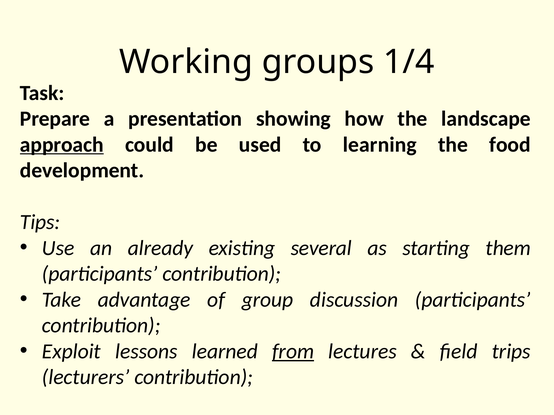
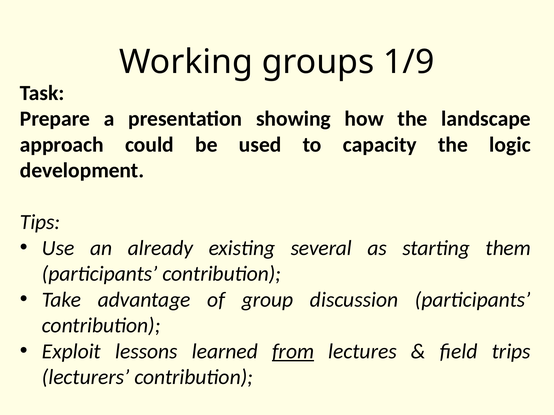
1/4: 1/4 -> 1/9
approach underline: present -> none
learning: learning -> capacity
food: food -> logic
